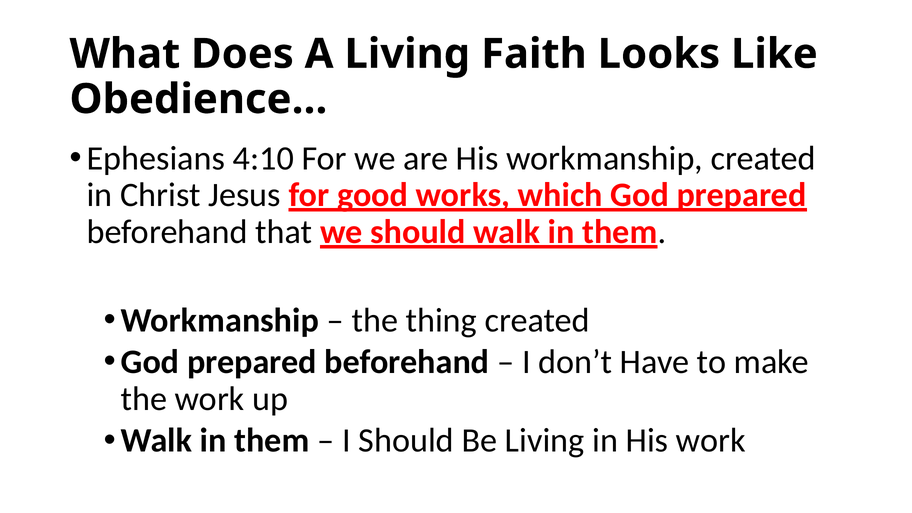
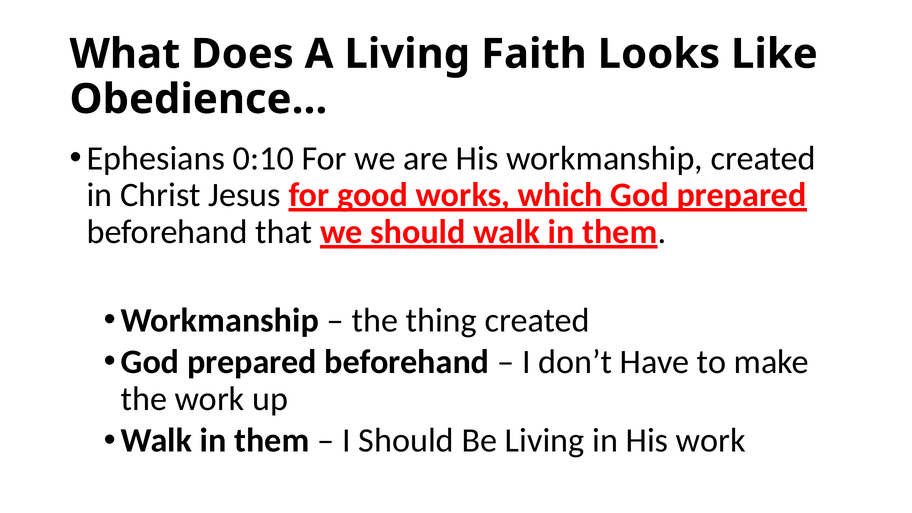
4:10: 4:10 -> 0:10
